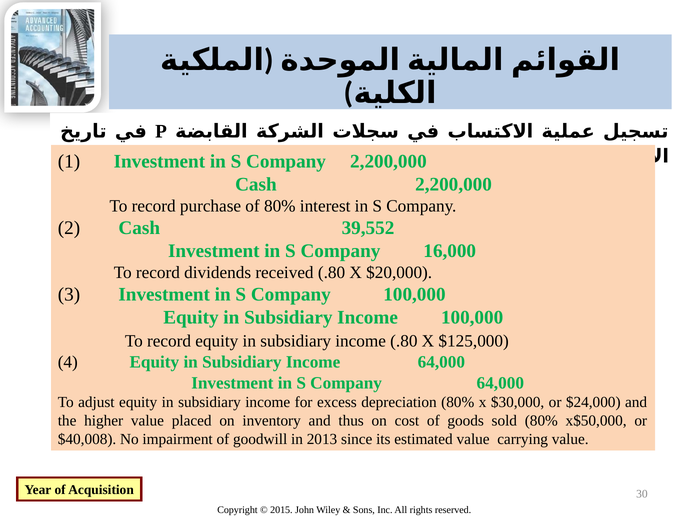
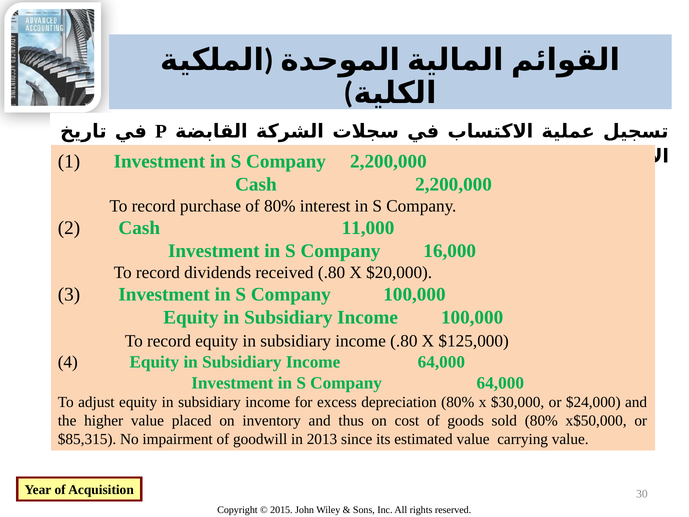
39,552: 39,552 -> 11,000
$40,008: $40,008 -> $85,315
